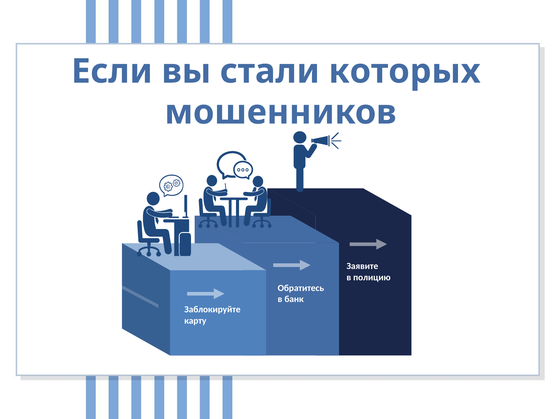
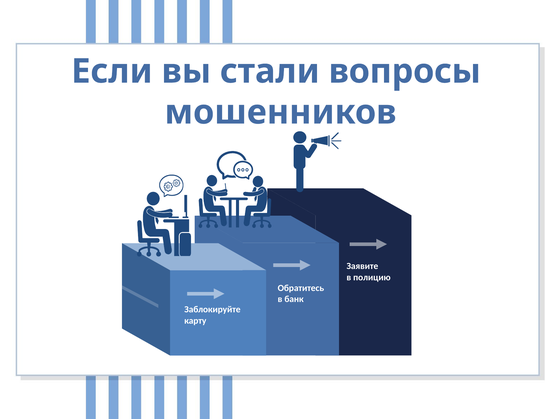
которых: которых -> вопросы
